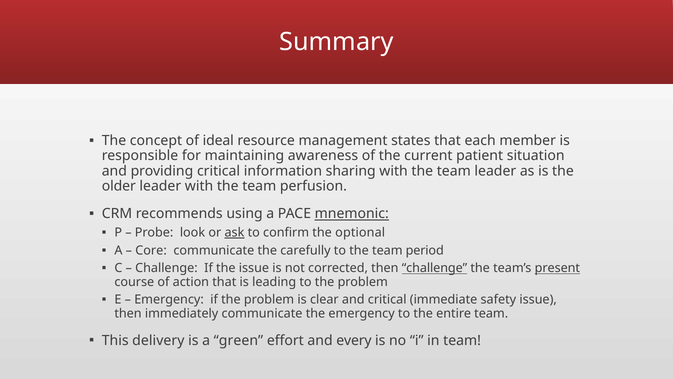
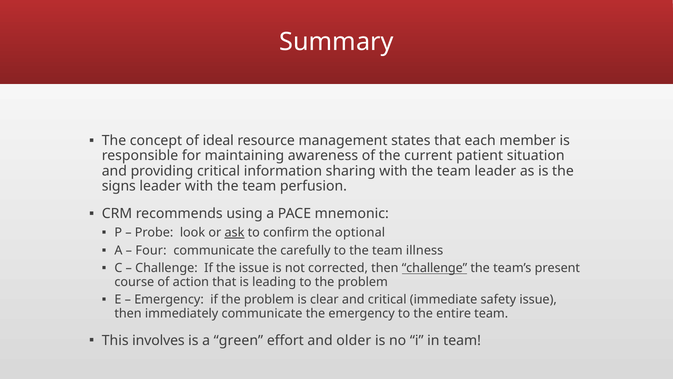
older: older -> signs
mnemonic underline: present -> none
Core: Core -> Four
period: period -> illness
present underline: present -> none
delivery: delivery -> involves
every: every -> older
